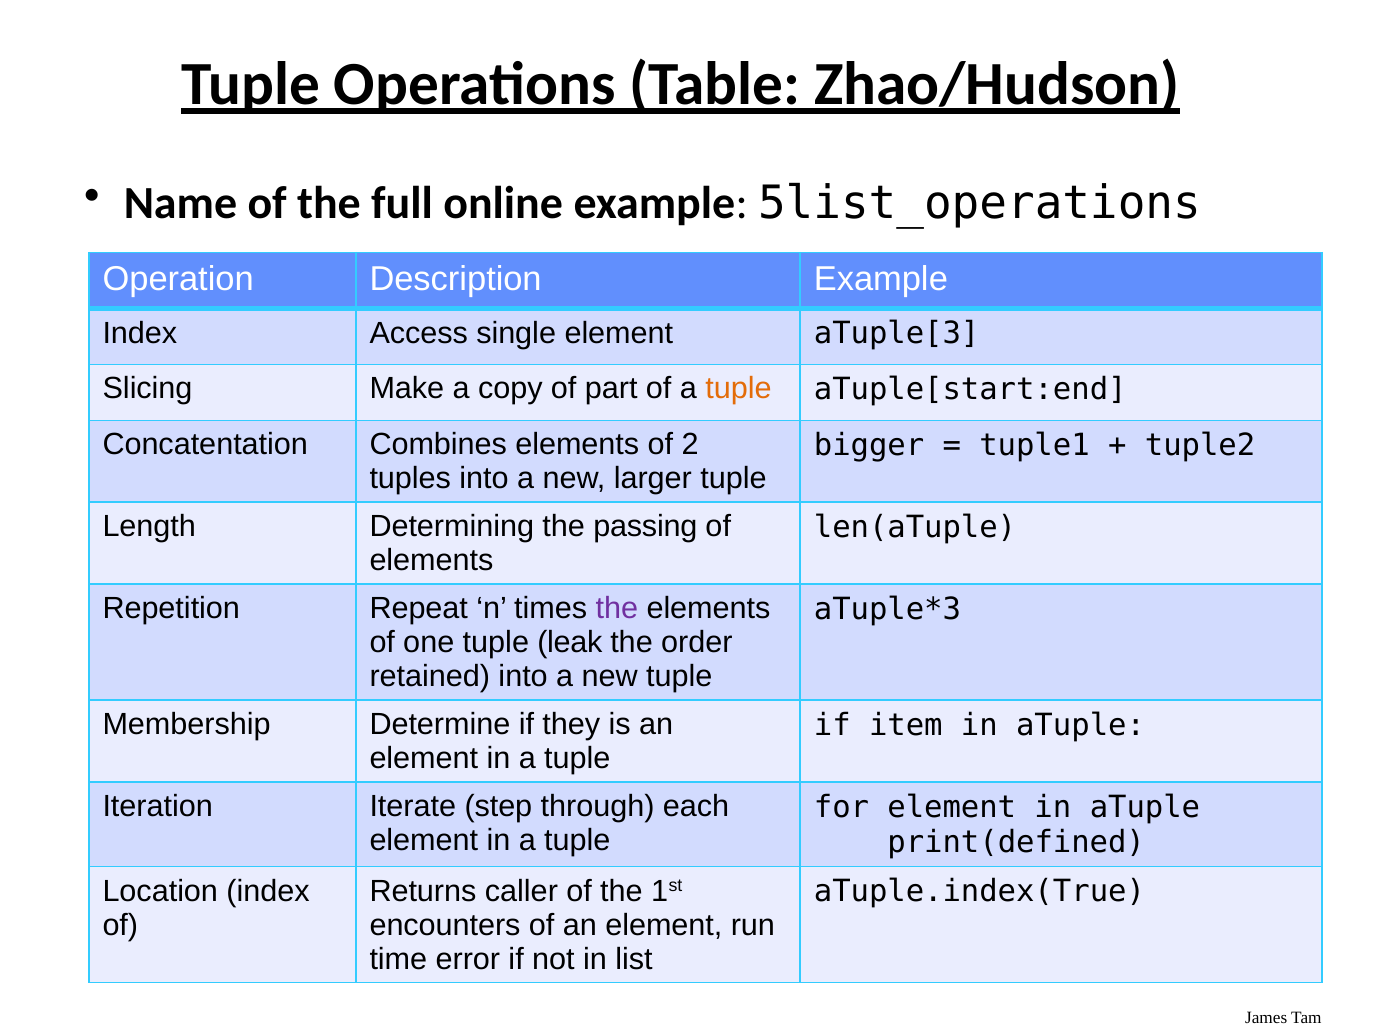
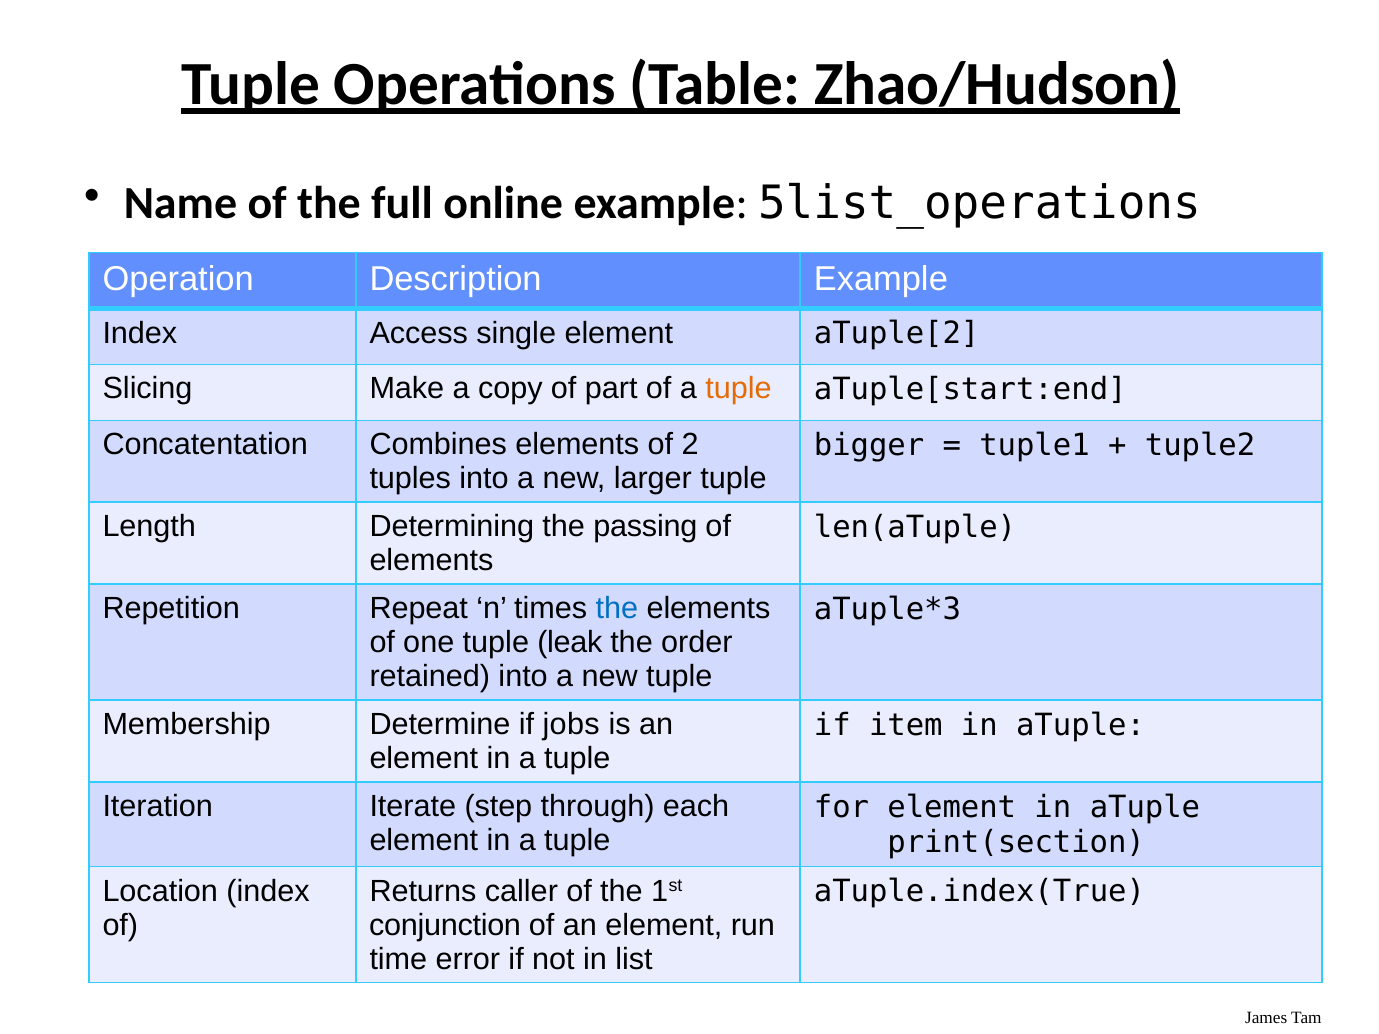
aTuple[3: aTuple[3 -> aTuple[2
the at (617, 609) colour: purple -> blue
they: they -> jobs
print(defined: print(defined -> print(section
encounters: encounters -> conjunction
